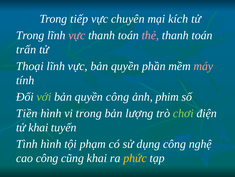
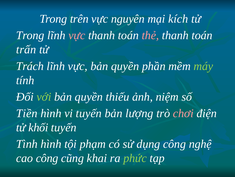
tiếp: tiếp -> trên
chuyên: chuyên -> nguyên
Thoại: Thoại -> Trách
máy colour: pink -> light green
quyền công: công -> thiếu
phim: phim -> niệm
vi trong: trong -> tuyến
chơi colour: light green -> pink
tử khai: khai -> khối
phức colour: yellow -> light green
